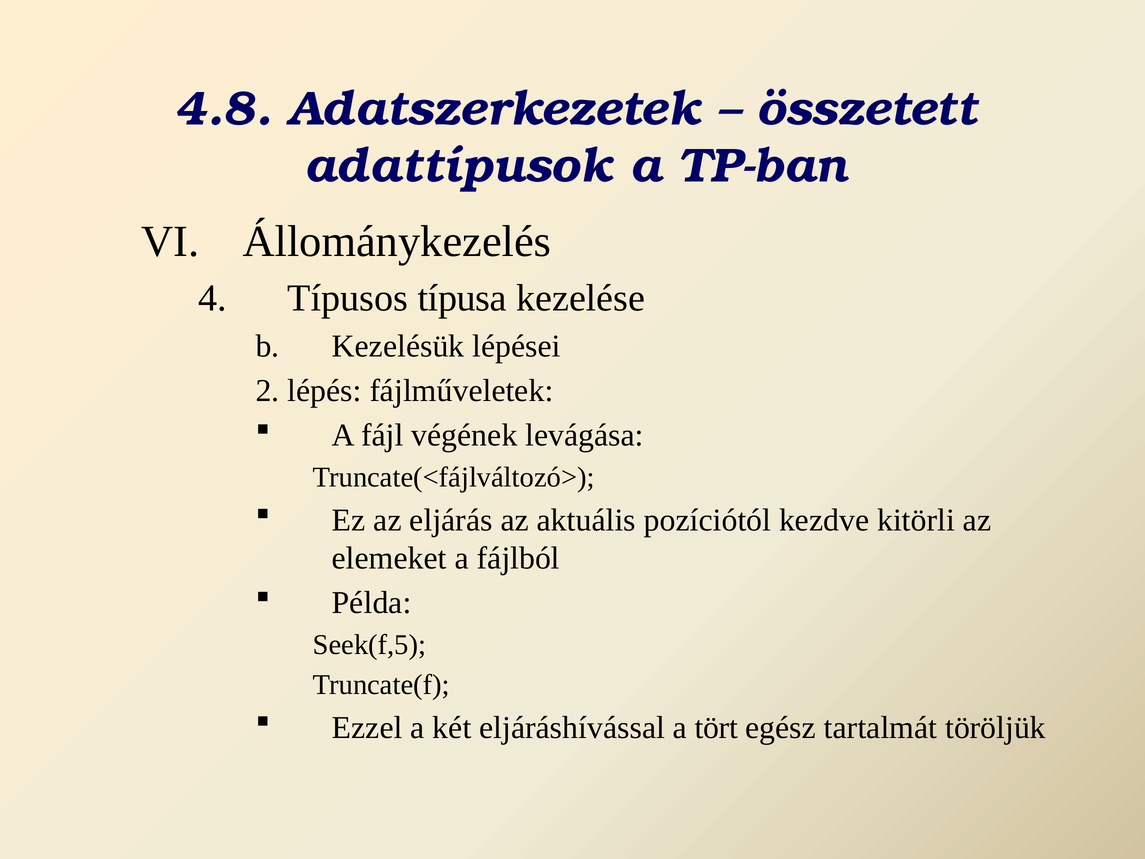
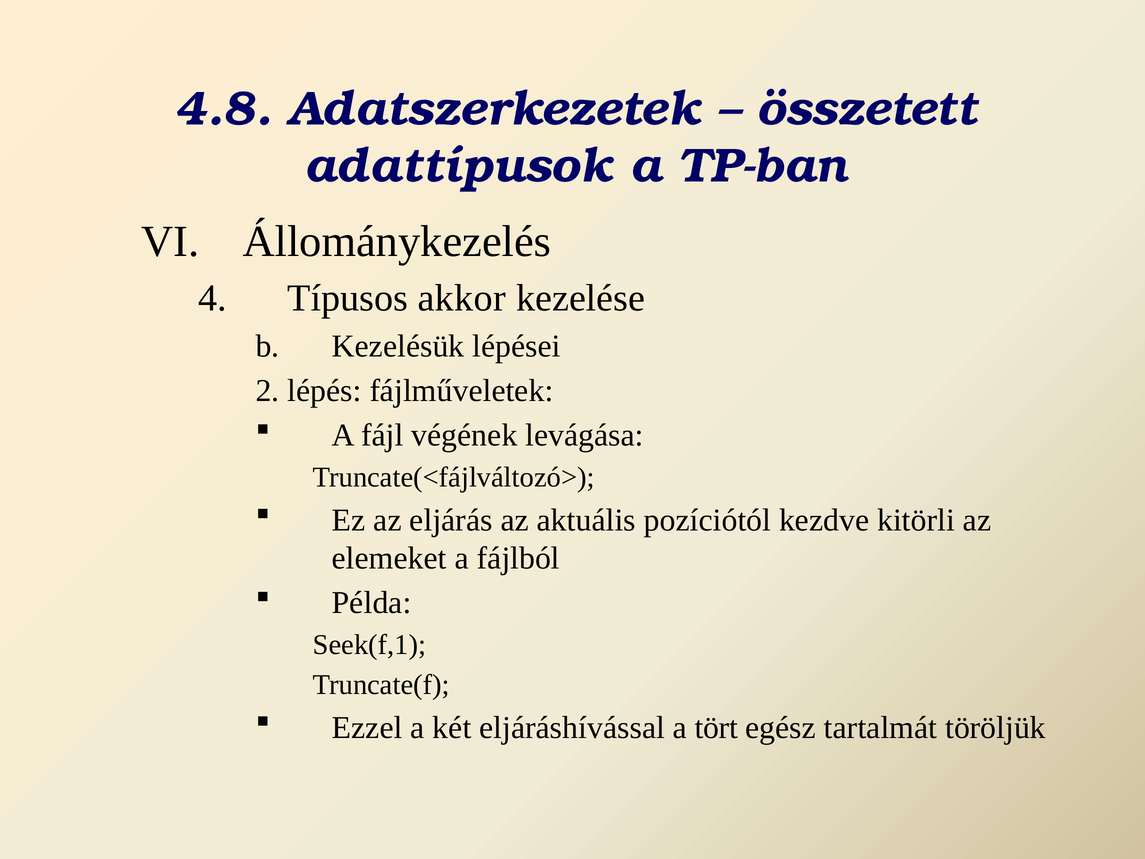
típusa: típusa -> akkor
Seek(f,5: Seek(f,5 -> Seek(f,1
